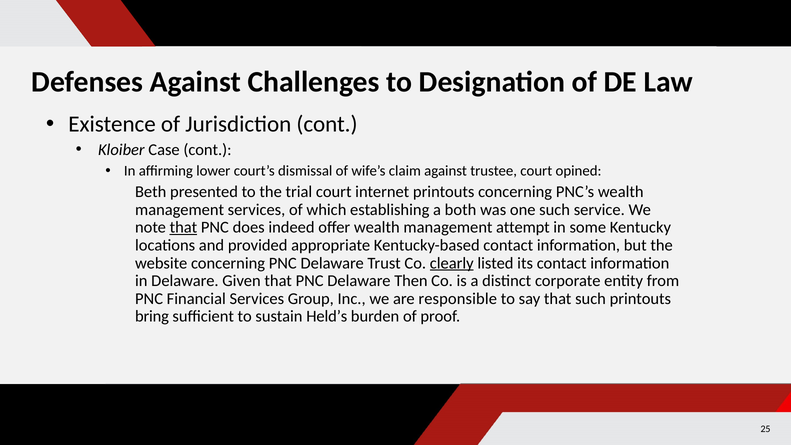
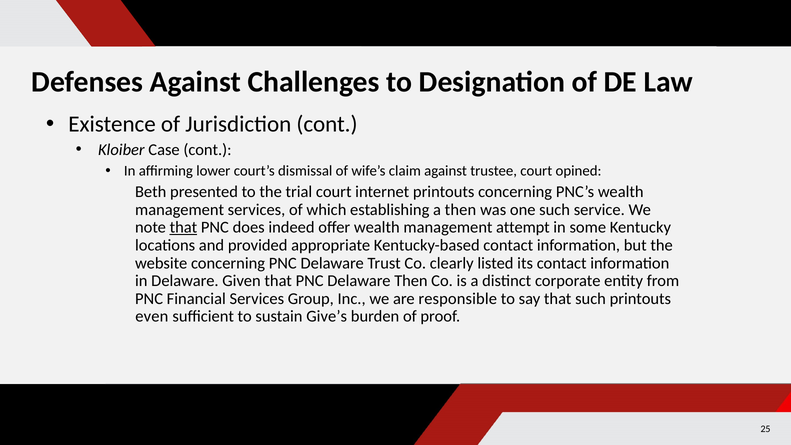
a both: both -> then
clearly underline: present -> none
bring: bring -> even
Held’s: Held’s -> Give’s
